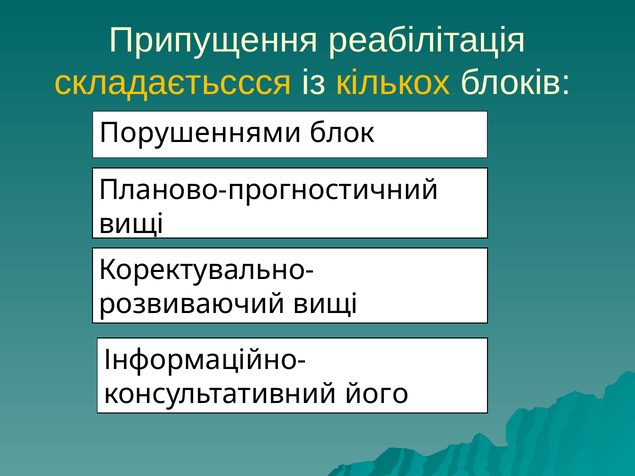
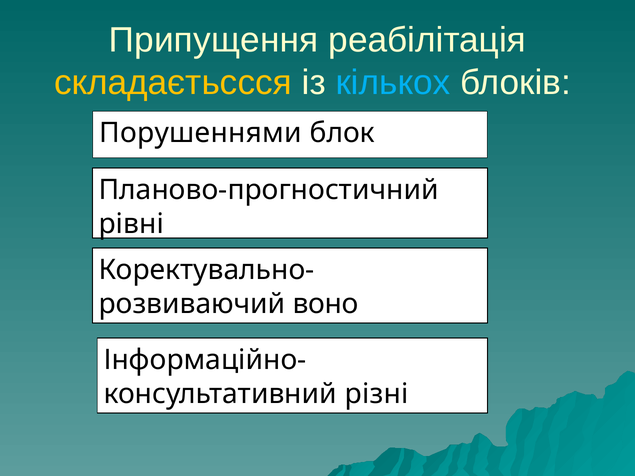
кількох colour: yellow -> light blue
вищі at (131, 224): вищі -> рівні
вищі at (326, 304): вищі -> воно
його: його -> різні
